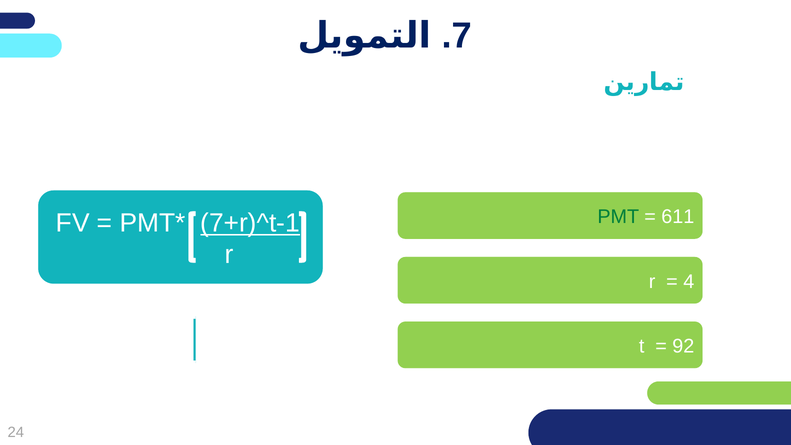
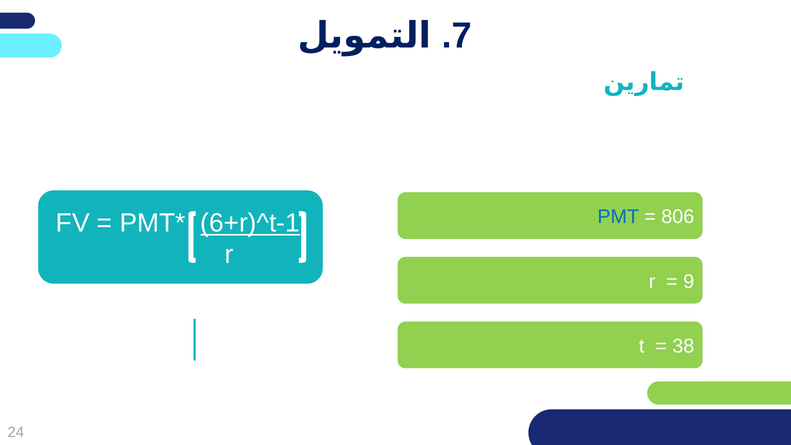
PMT colour: green -> blue
611: 611 -> 806
7+r)^t-1: 7+r)^t-1 -> 6+r)^t-1
4: 4 -> 9
92: 92 -> 38
